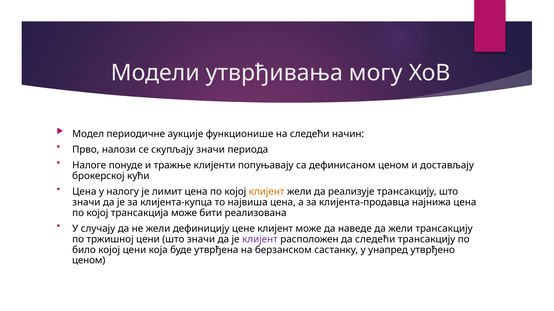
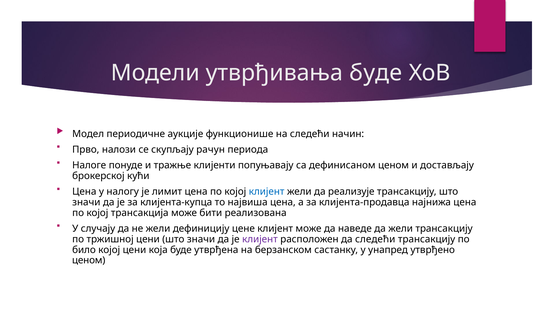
утврђивања могу: могу -> буде
скупљају значи: значи -> рачун
клијент at (267, 192) colour: orange -> blue
